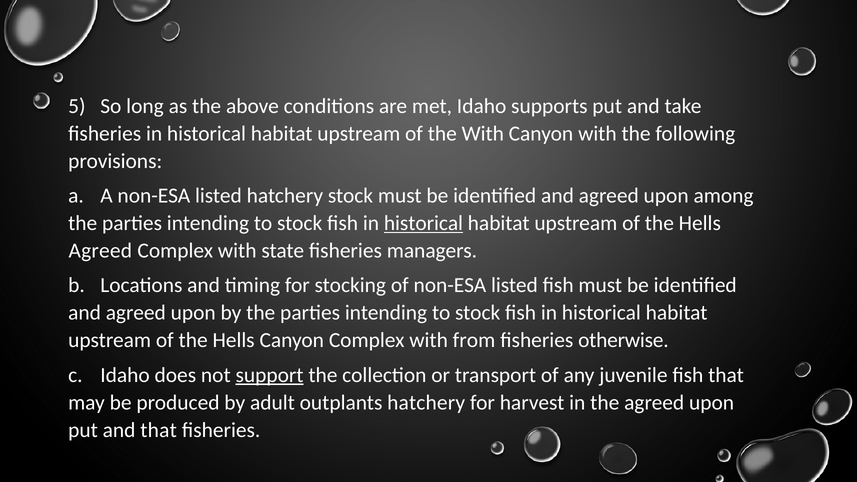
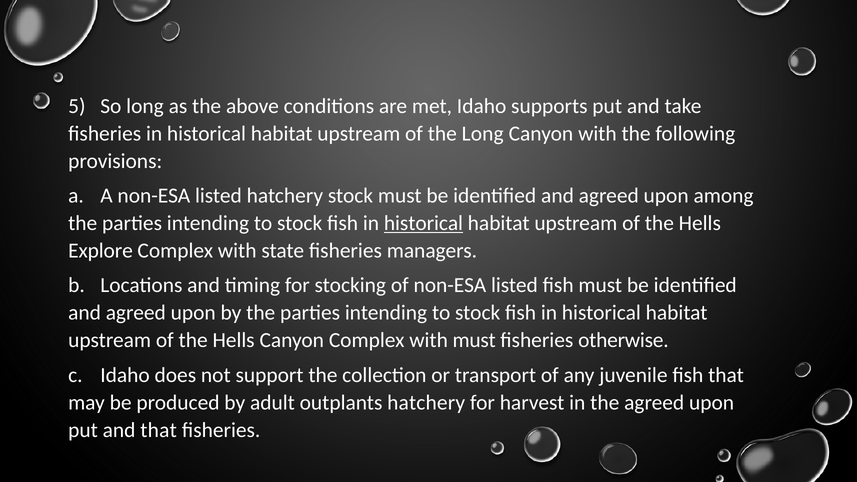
the With: With -> Long
Agreed at (100, 251): Agreed -> Explore
with from: from -> must
support underline: present -> none
